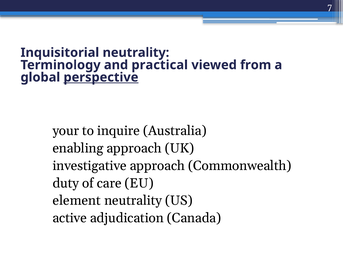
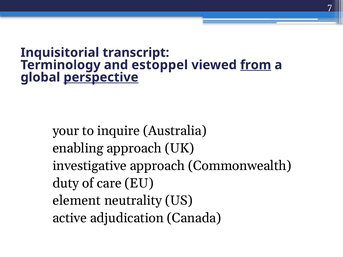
Inquisitorial neutrality: neutrality -> transcript
practical: practical -> estoppel
from underline: none -> present
